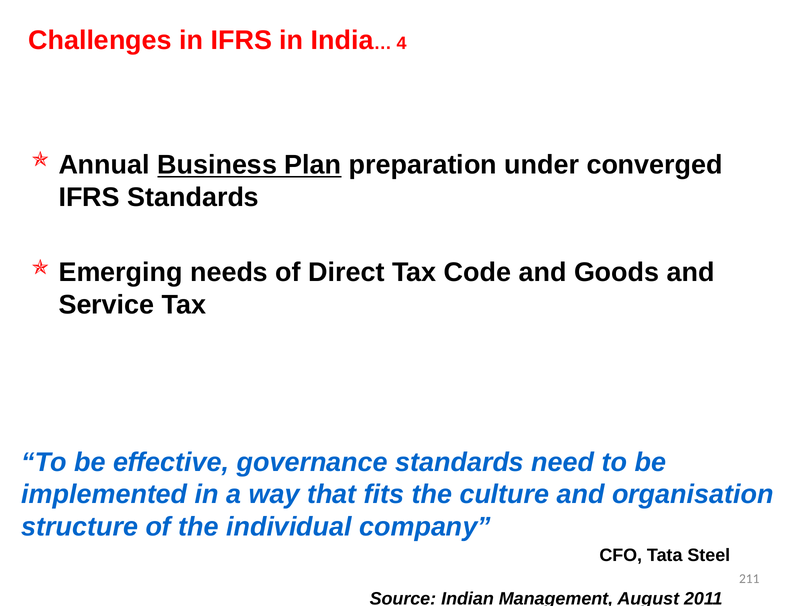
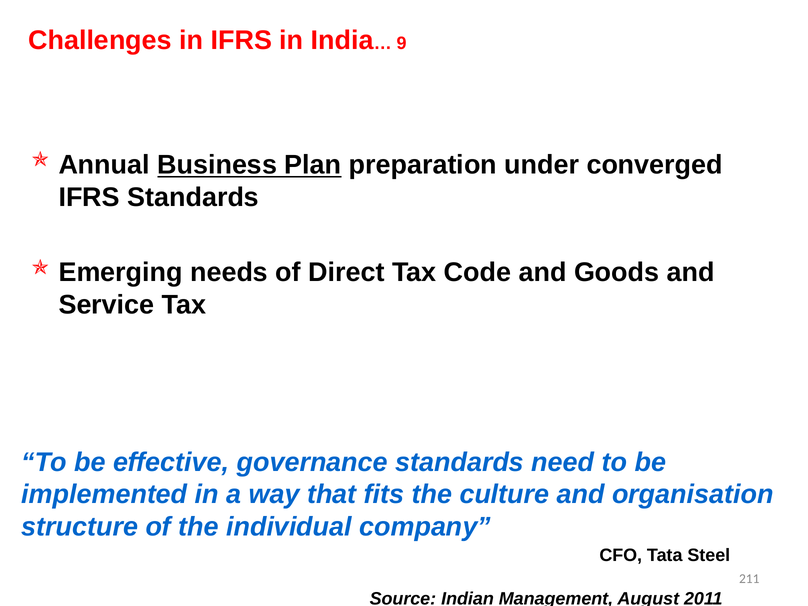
4: 4 -> 9
